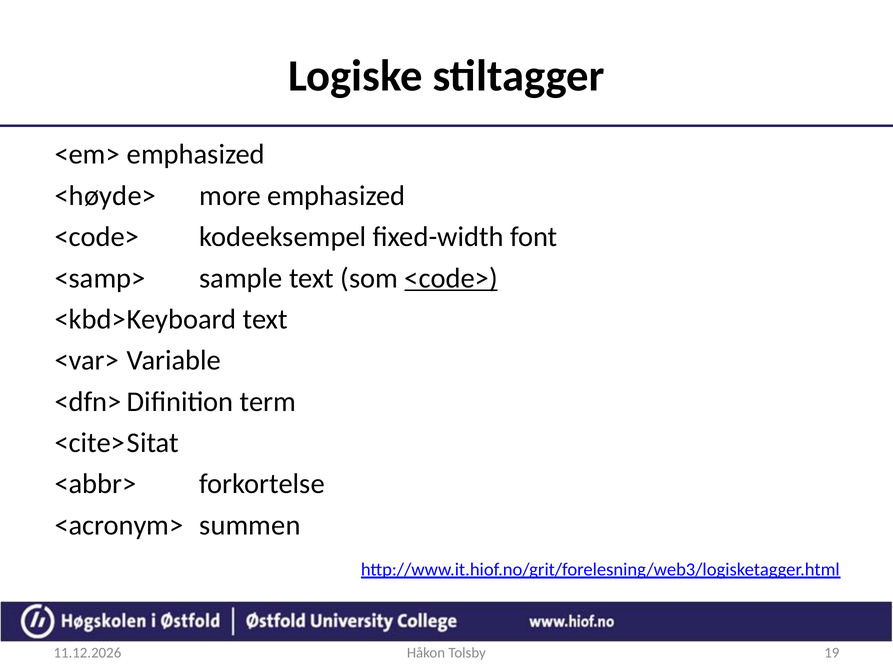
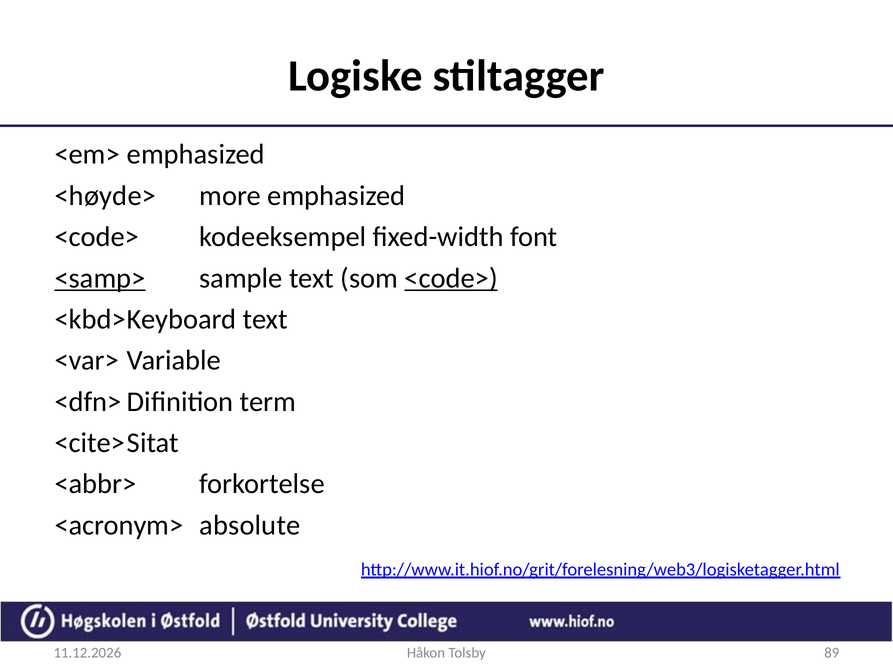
<samp> underline: none -> present
summen: summen -> absolute
19: 19 -> 89
